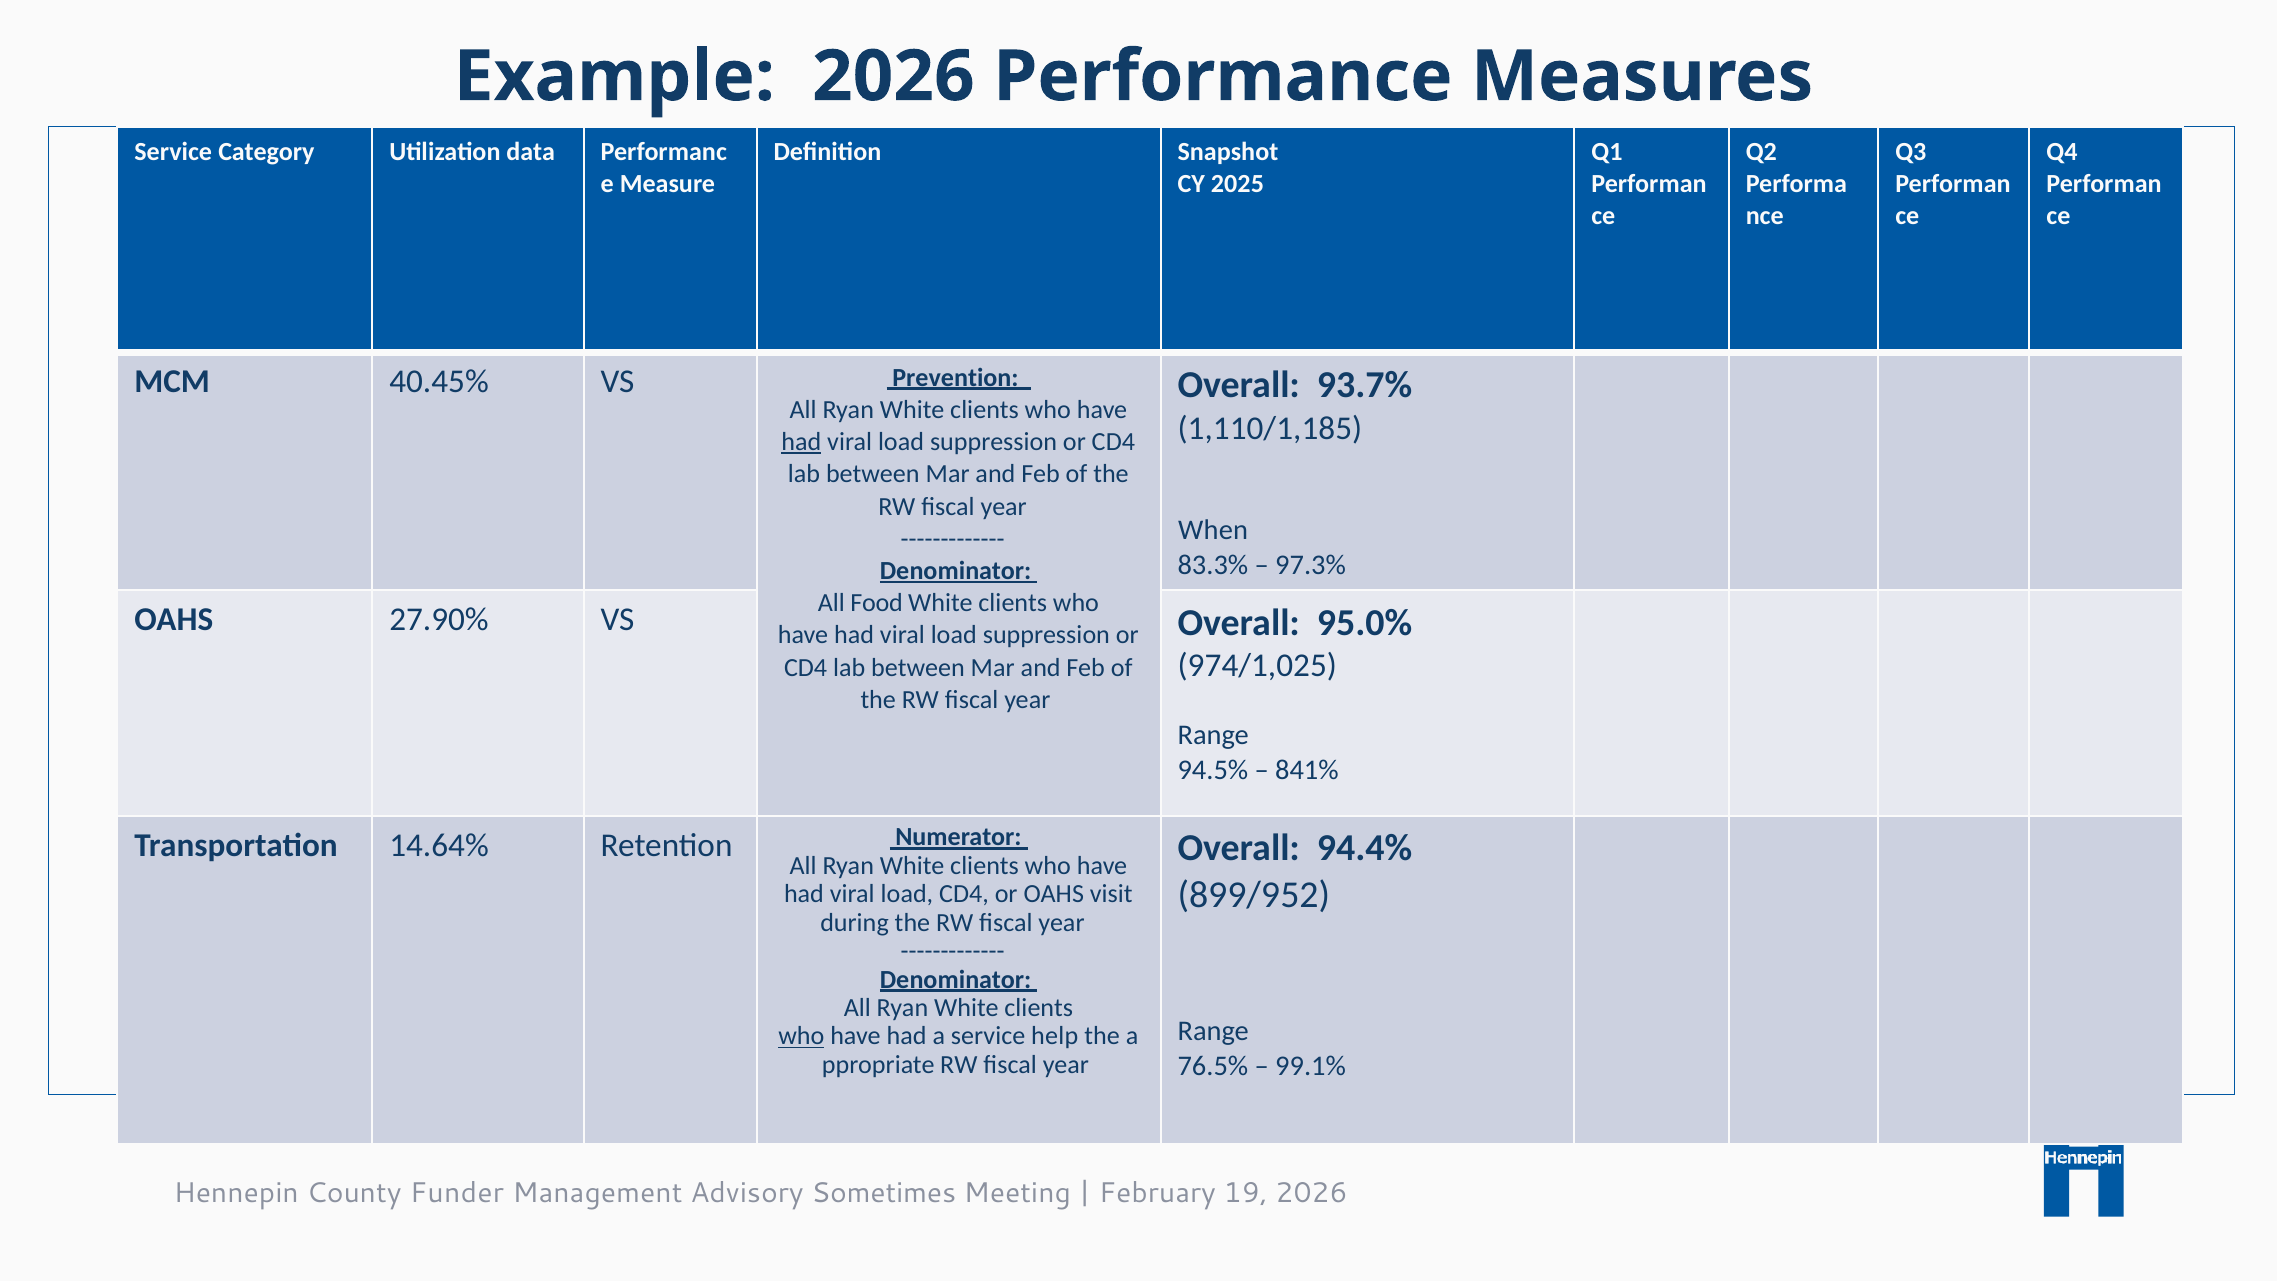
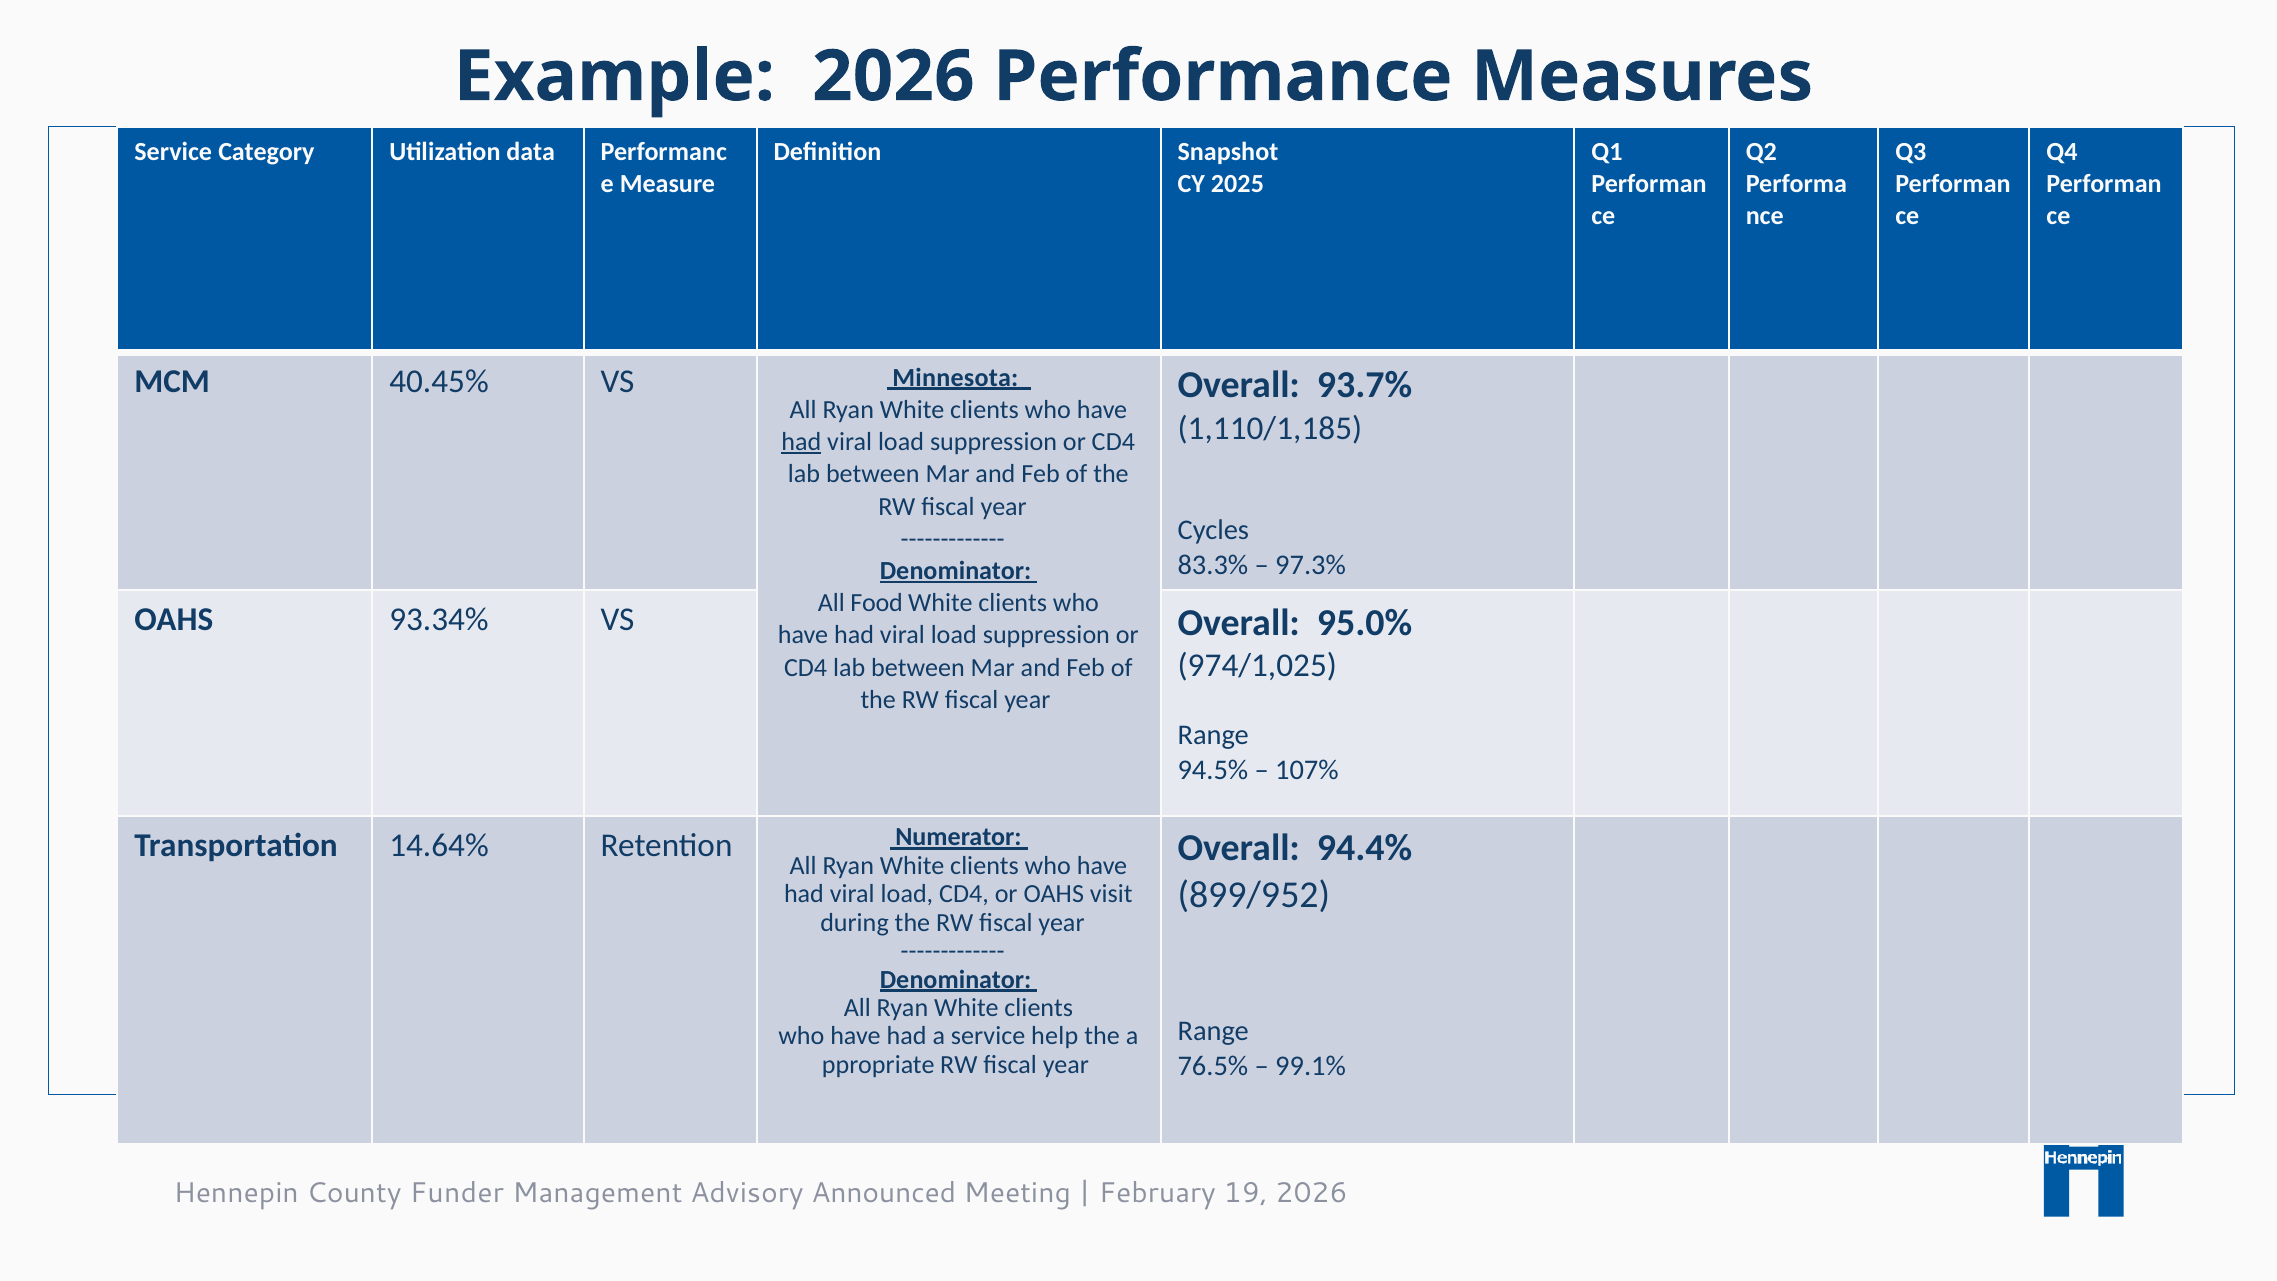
Prevention: Prevention -> Minnesota
When: When -> Cycles
27.90%: 27.90% -> 93.34%
841%: 841% -> 107%
who at (801, 1036) underline: present -> none
Sometimes: Sometimes -> Announced
